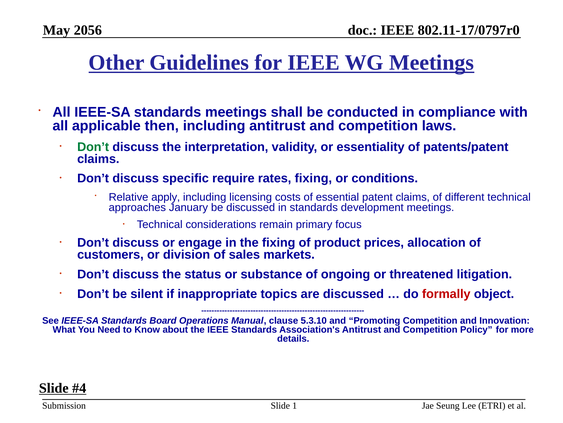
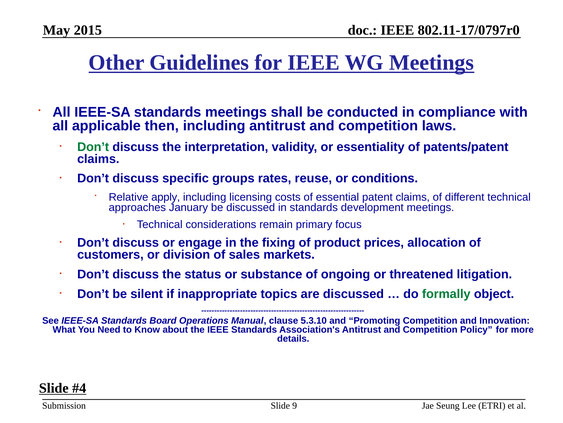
2056: 2056 -> 2015
require: require -> groups
rates fixing: fixing -> reuse
formally colour: red -> green
1: 1 -> 9
